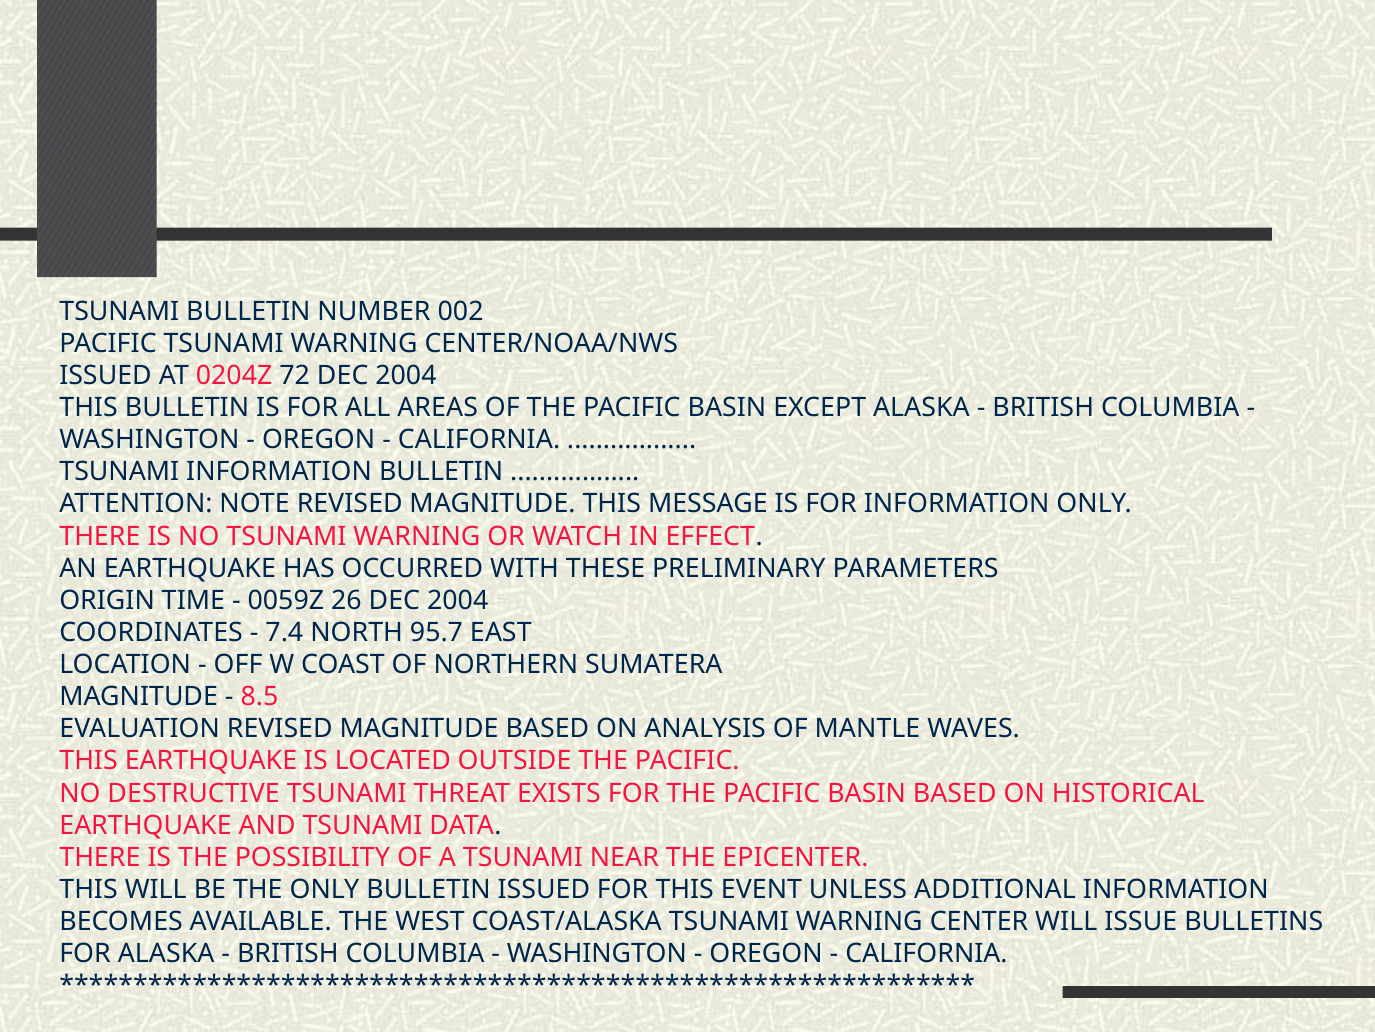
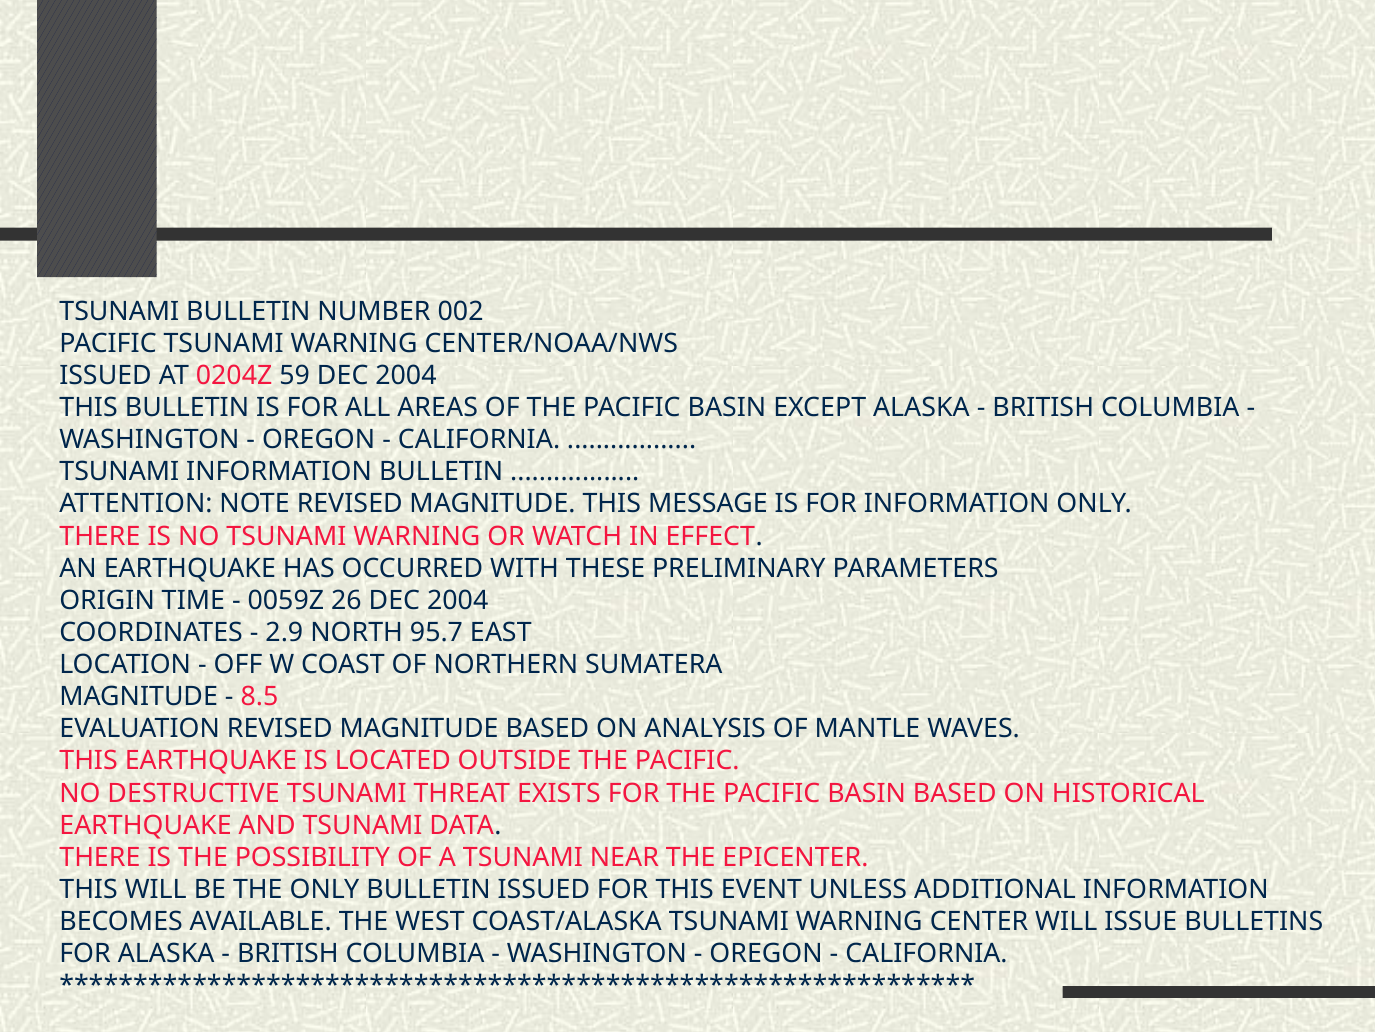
72: 72 -> 59
7.4: 7.4 -> 2.9
